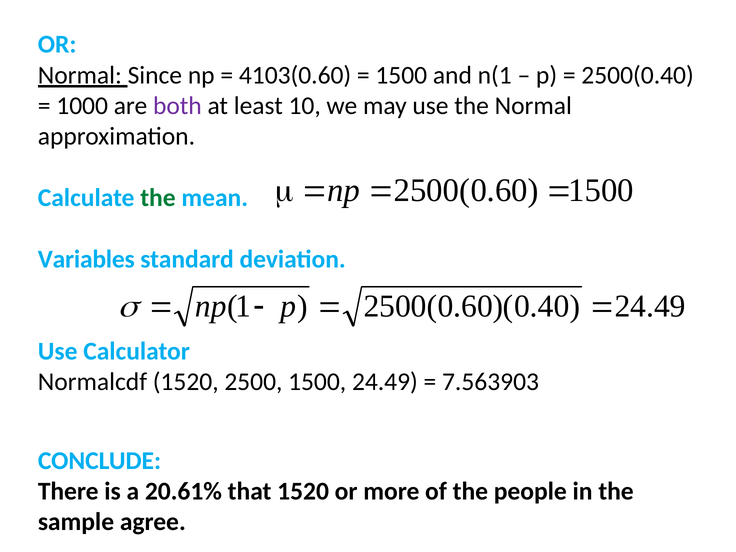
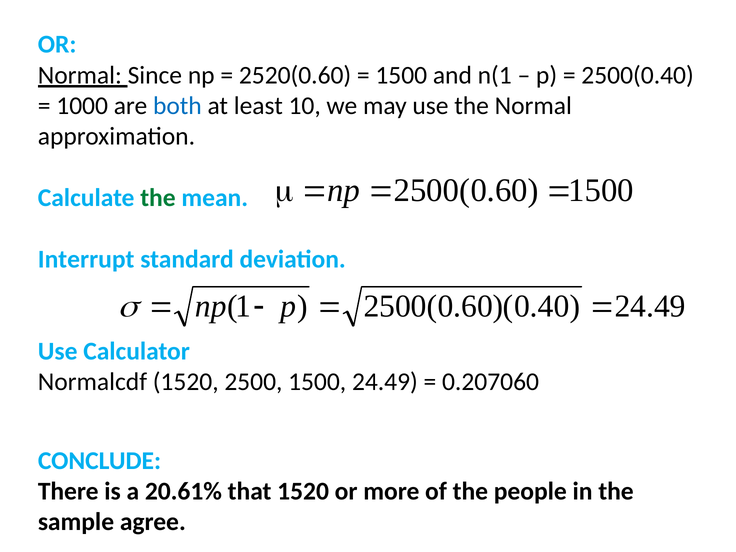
4103(0.60: 4103(0.60 -> 2520(0.60
both colour: purple -> blue
Variables: Variables -> Interrupt
7.563903: 7.563903 -> 0.207060
